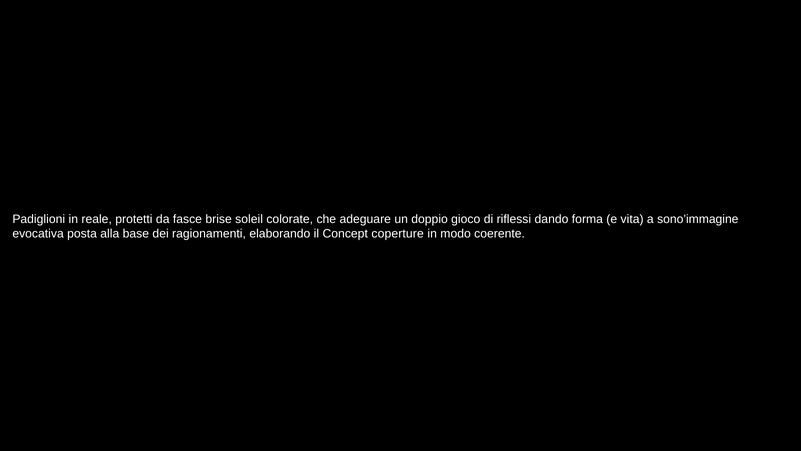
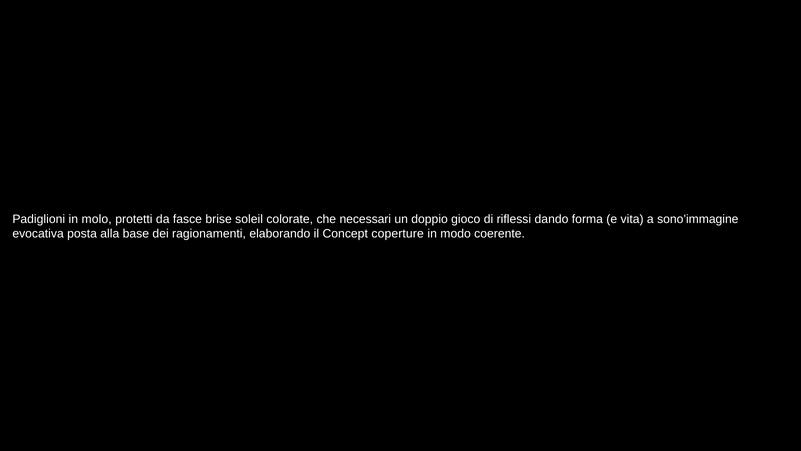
reale: reale -> molo
adeguare: adeguare -> necessari
